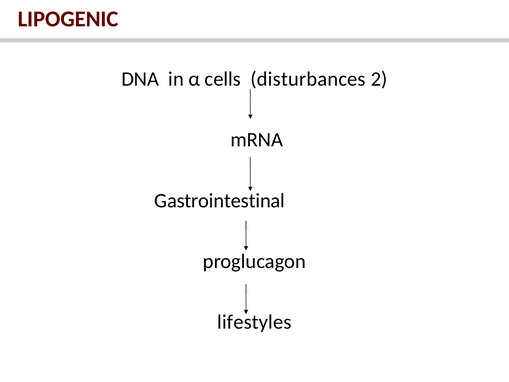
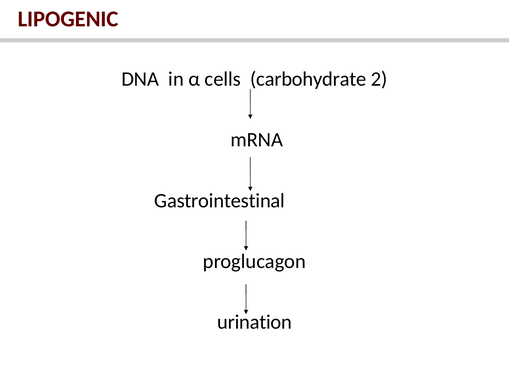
disturbances: disturbances -> carbohydrate
lifestyles: lifestyles -> urination
